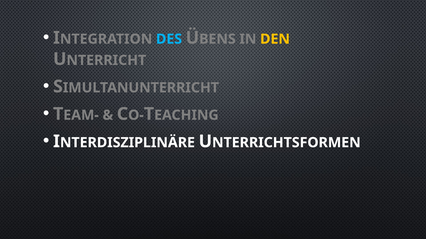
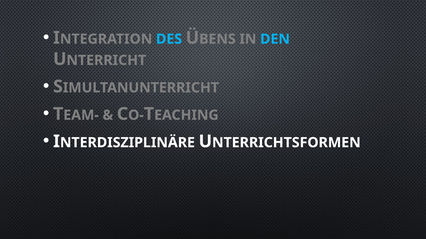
DEN colour: yellow -> light blue
